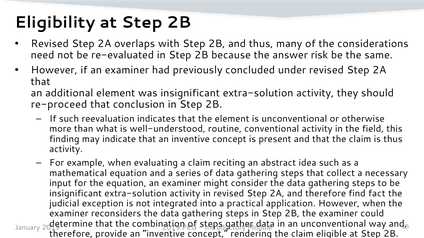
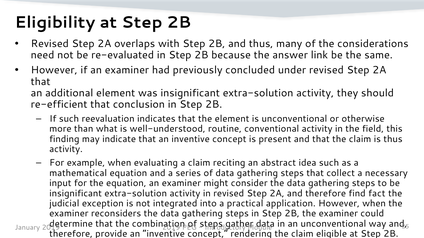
risk: risk -> link
re-proceed: re-proceed -> re-efficient
